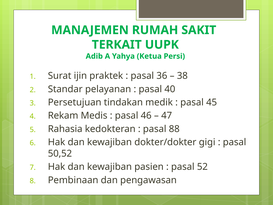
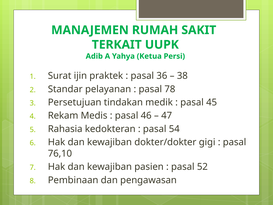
40: 40 -> 78
88: 88 -> 54
50,52: 50,52 -> 76,10
